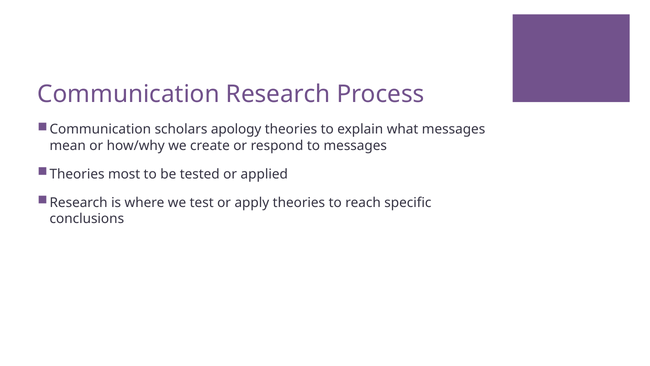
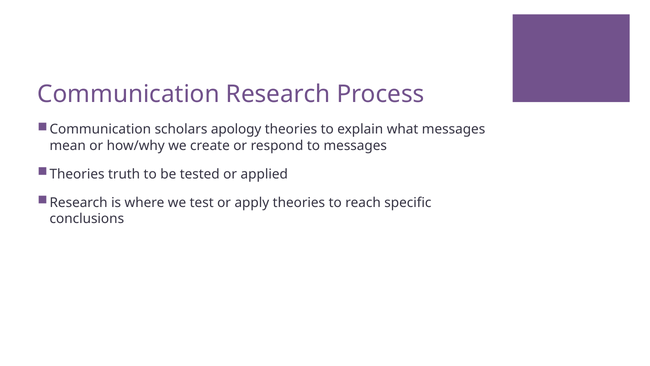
most: most -> truth
